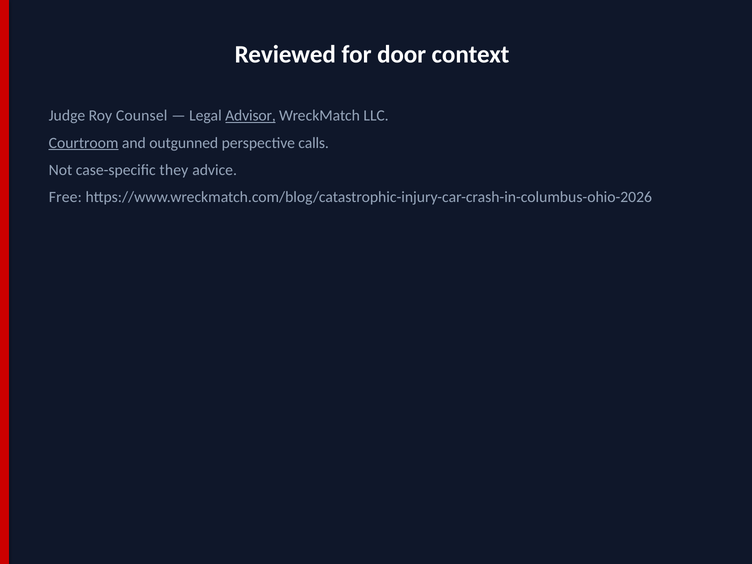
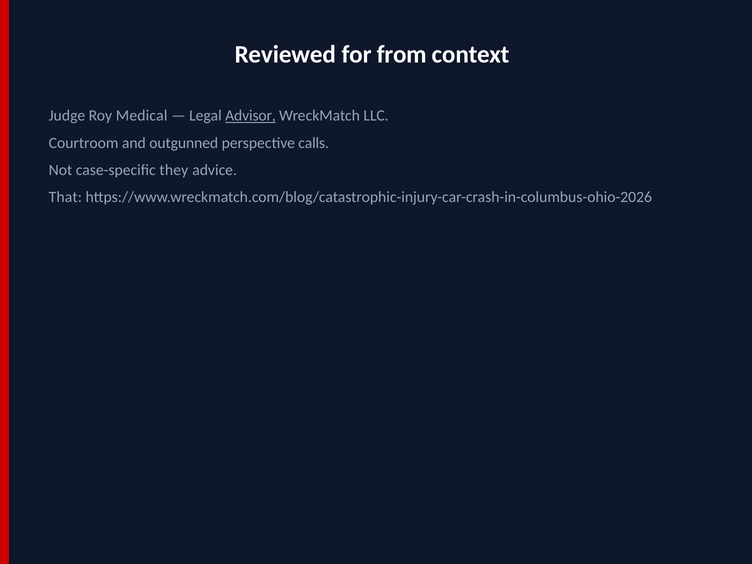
door: door -> from
Counsel: Counsel -> Medical
Courtroom underline: present -> none
Free: Free -> That
